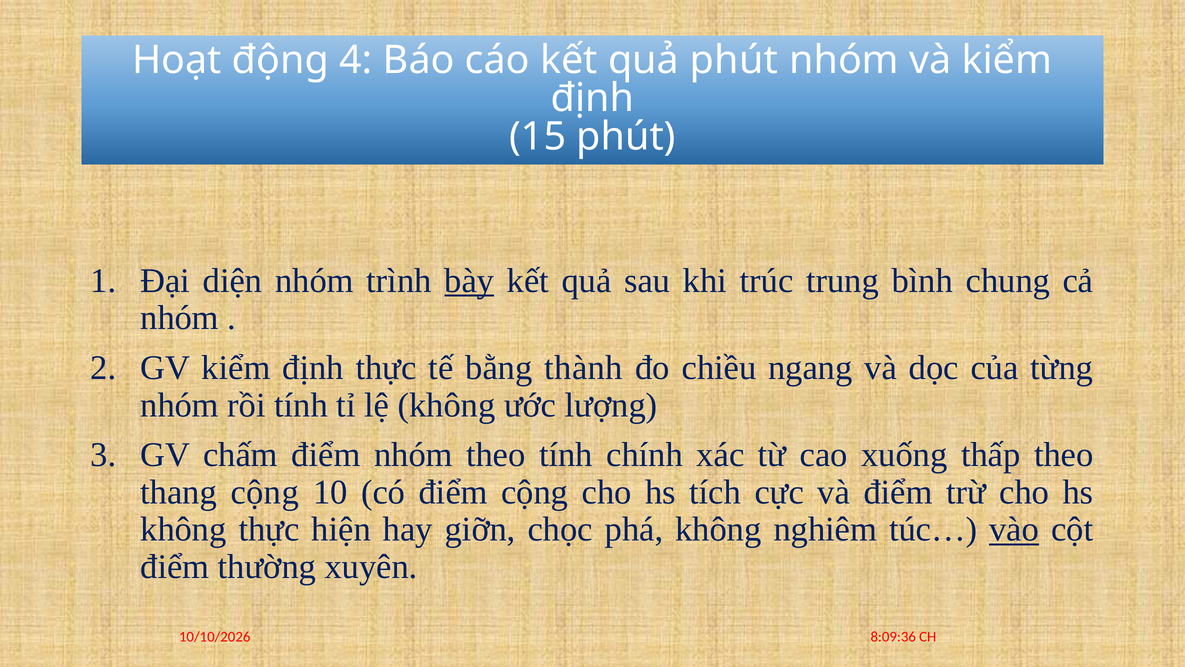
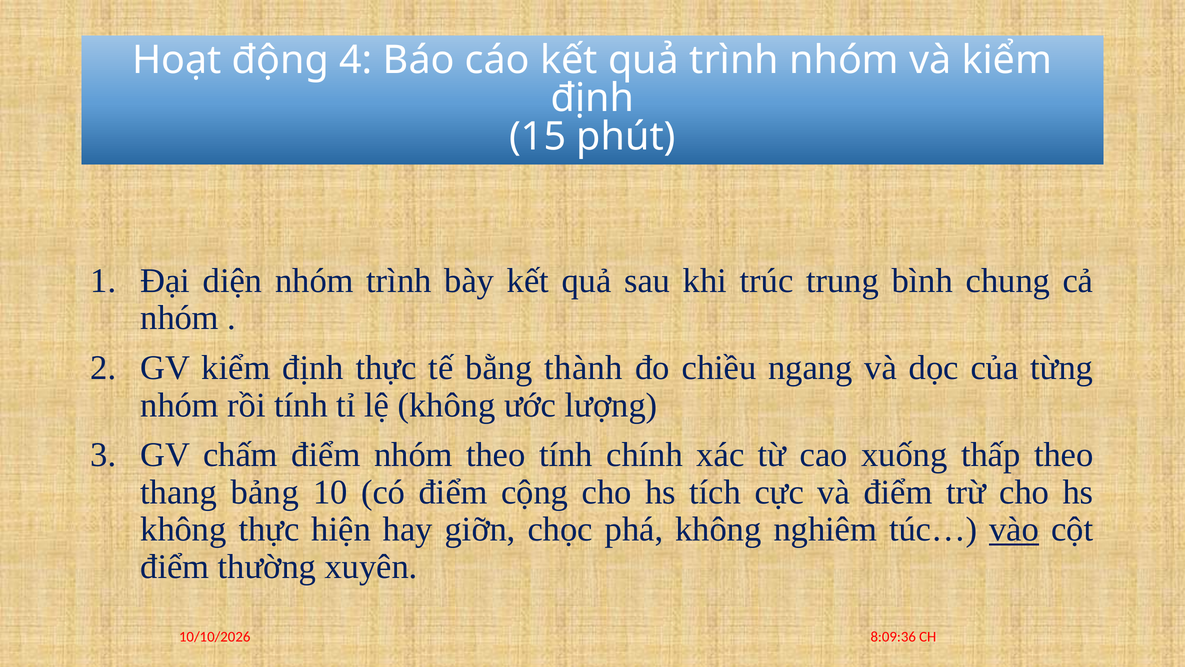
quả phút: phút -> trình
bày underline: present -> none
thang cộng: cộng -> bảng
